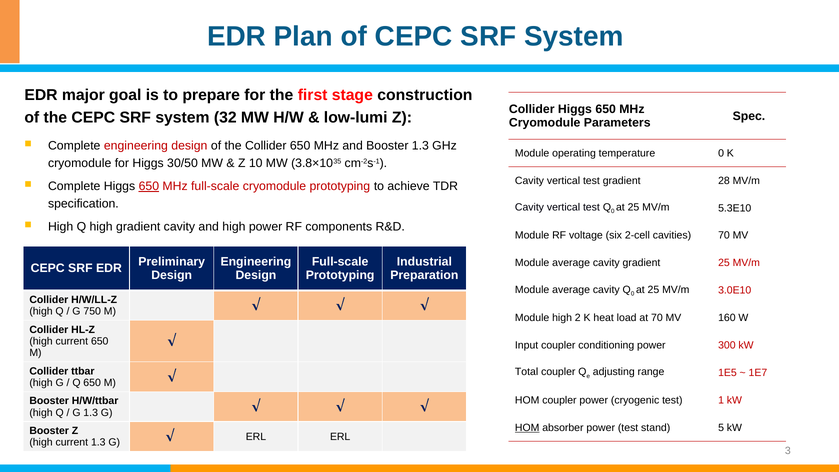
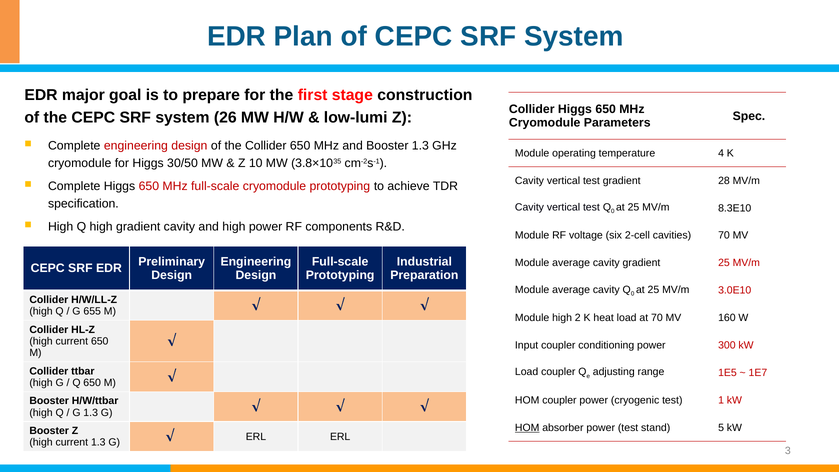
32: 32 -> 26
temperature 0: 0 -> 4
650 at (149, 186) underline: present -> none
5.3E10: 5.3E10 -> 8.3E10
750: 750 -> 655
Total at (527, 372): Total -> Load
